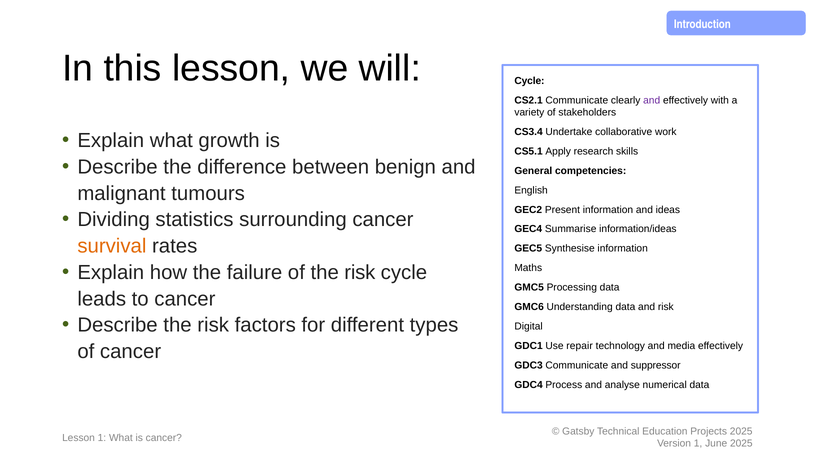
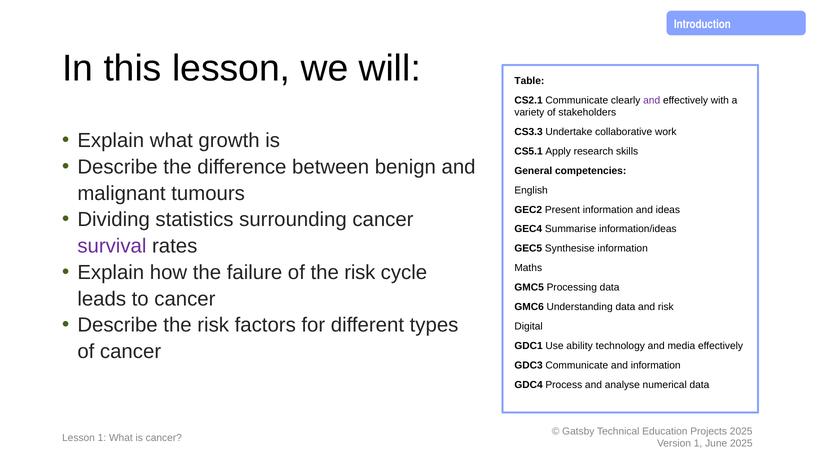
will Cycle: Cycle -> Table
CS3.4: CS3.4 -> CS3.3
survival colour: orange -> purple
repair: repair -> ability
and suppressor: suppressor -> information
